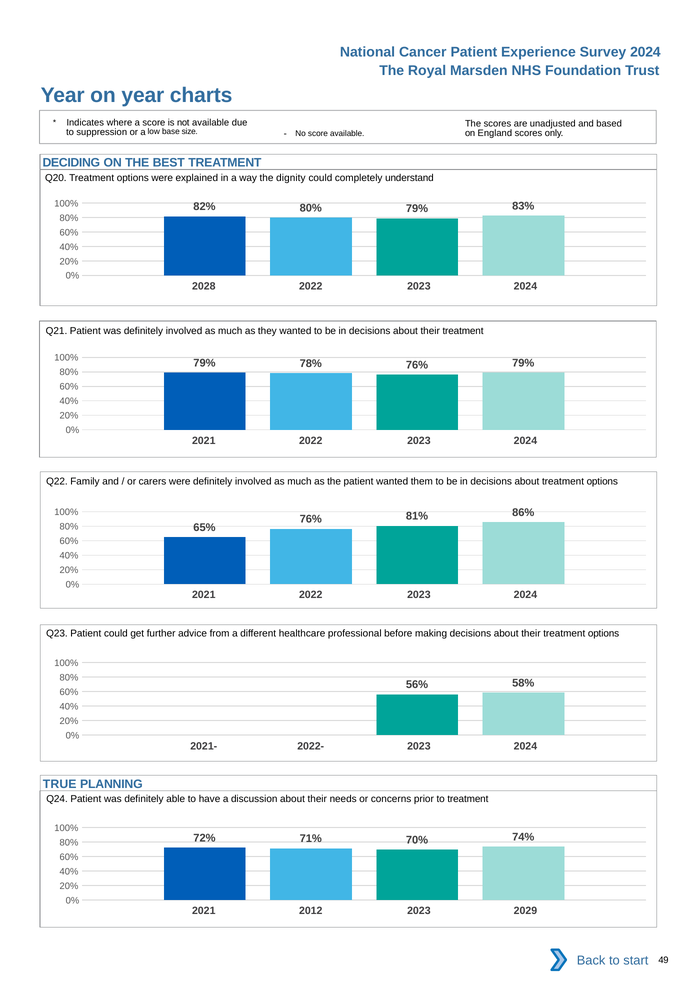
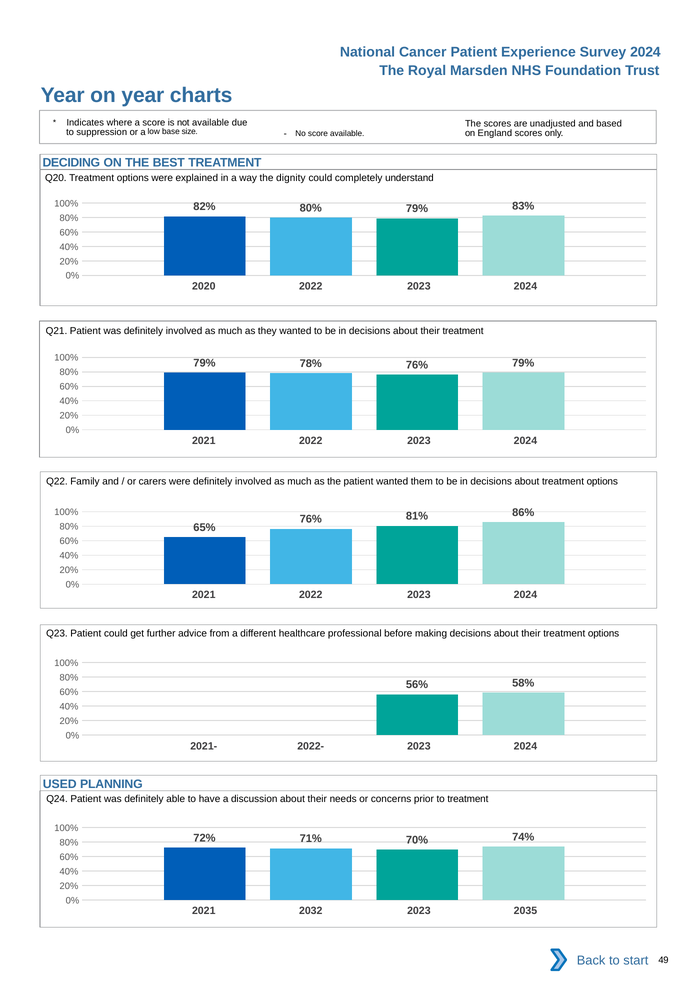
2028: 2028 -> 2020
TRUE: TRUE -> USED
2012: 2012 -> 2032
2029: 2029 -> 2035
